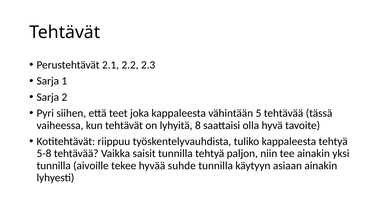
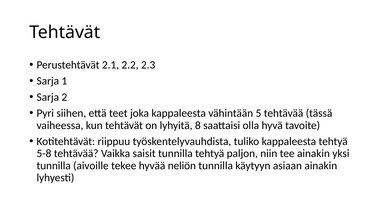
suhde: suhde -> neliön
